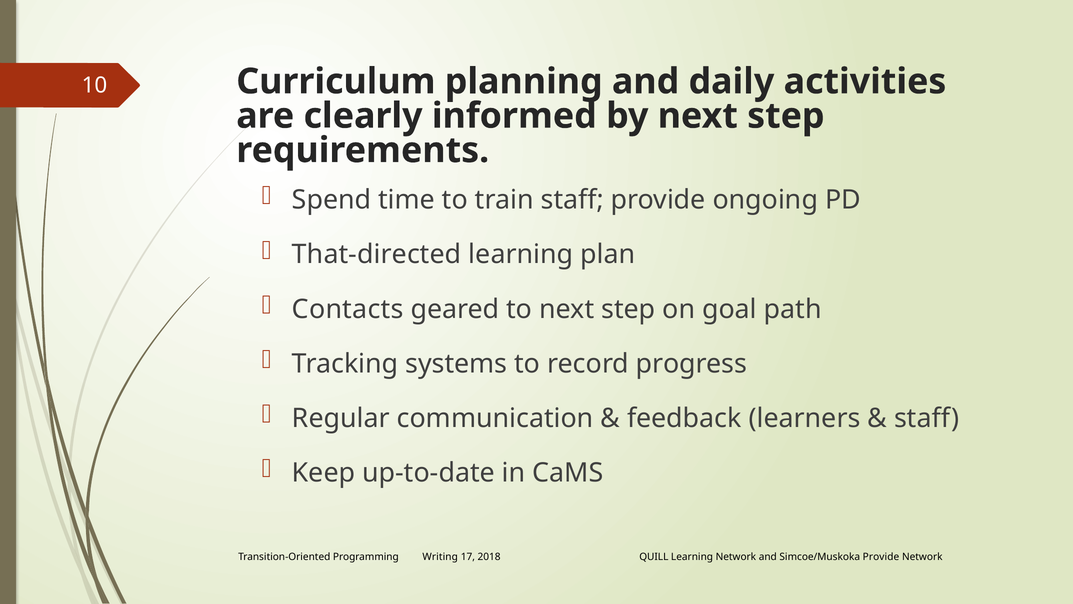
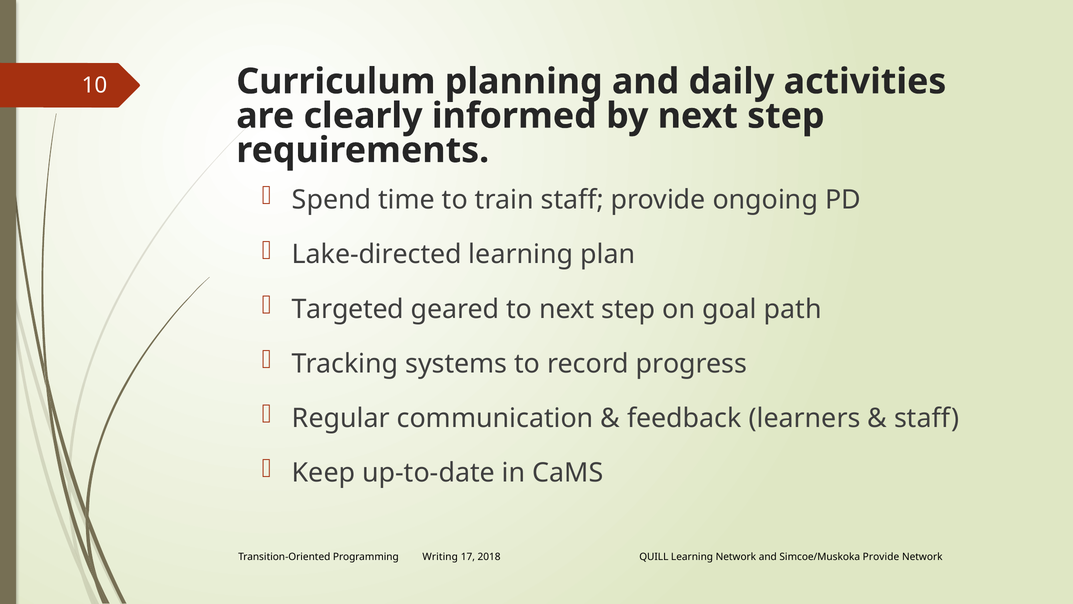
That-directed: That-directed -> Lake-directed
Contacts: Contacts -> Targeted
